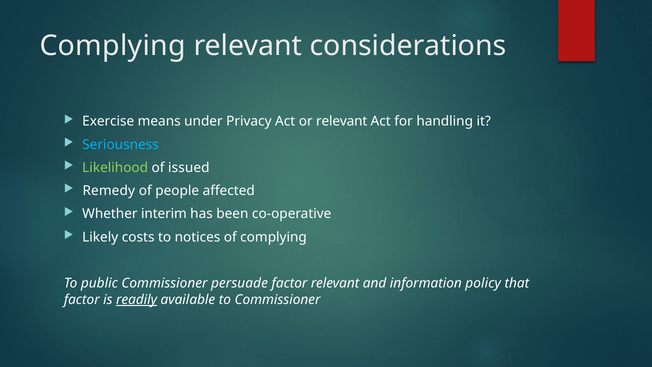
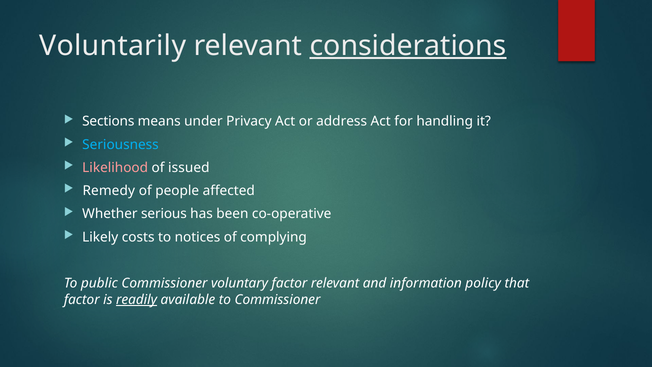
Complying at (113, 46): Complying -> Voluntarily
considerations underline: none -> present
Exercise: Exercise -> Sections
or relevant: relevant -> address
Likelihood colour: light green -> pink
interim: interim -> serious
persuade: persuade -> voluntary
